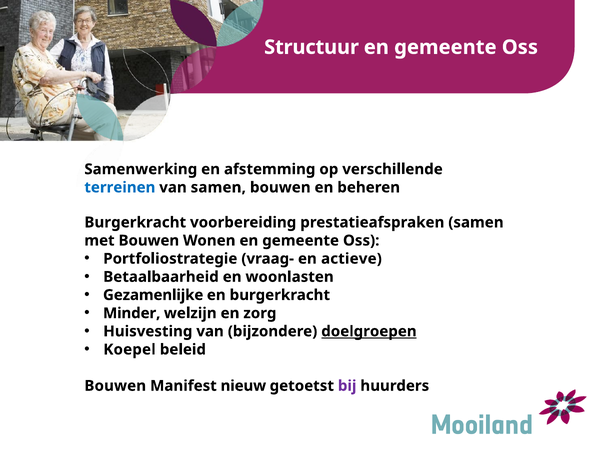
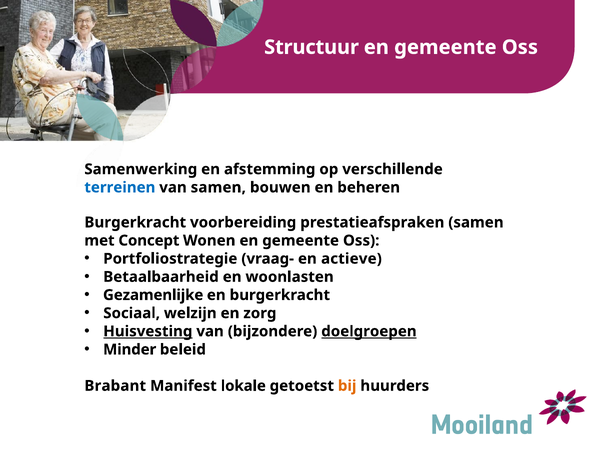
met Bouwen: Bouwen -> Concept
Minder: Minder -> Sociaal
Huisvesting underline: none -> present
Koepel: Koepel -> Minder
Bouwen at (115, 386): Bouwen -> Brabant
nieuw: nieuw -> lokale
bij colour: purple -> orange
